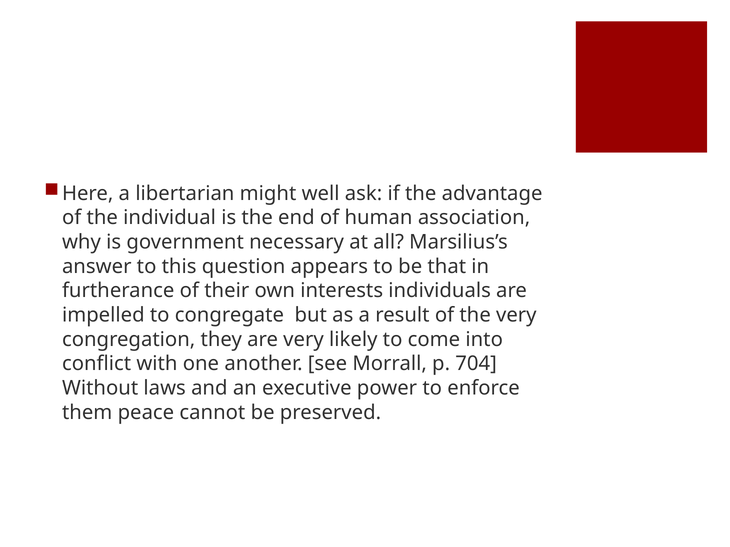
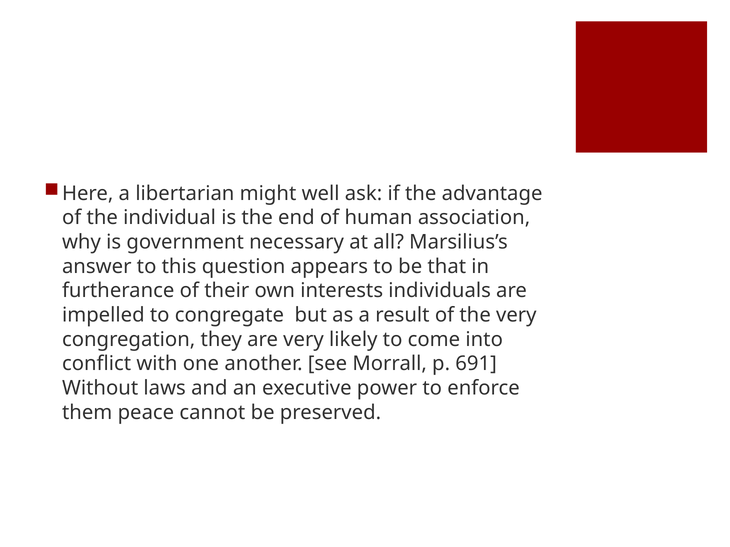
704: 704 -> 691
